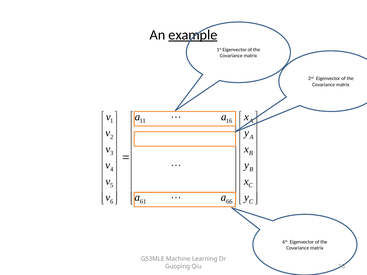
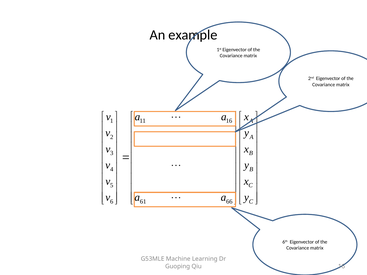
example underline: present -> none
